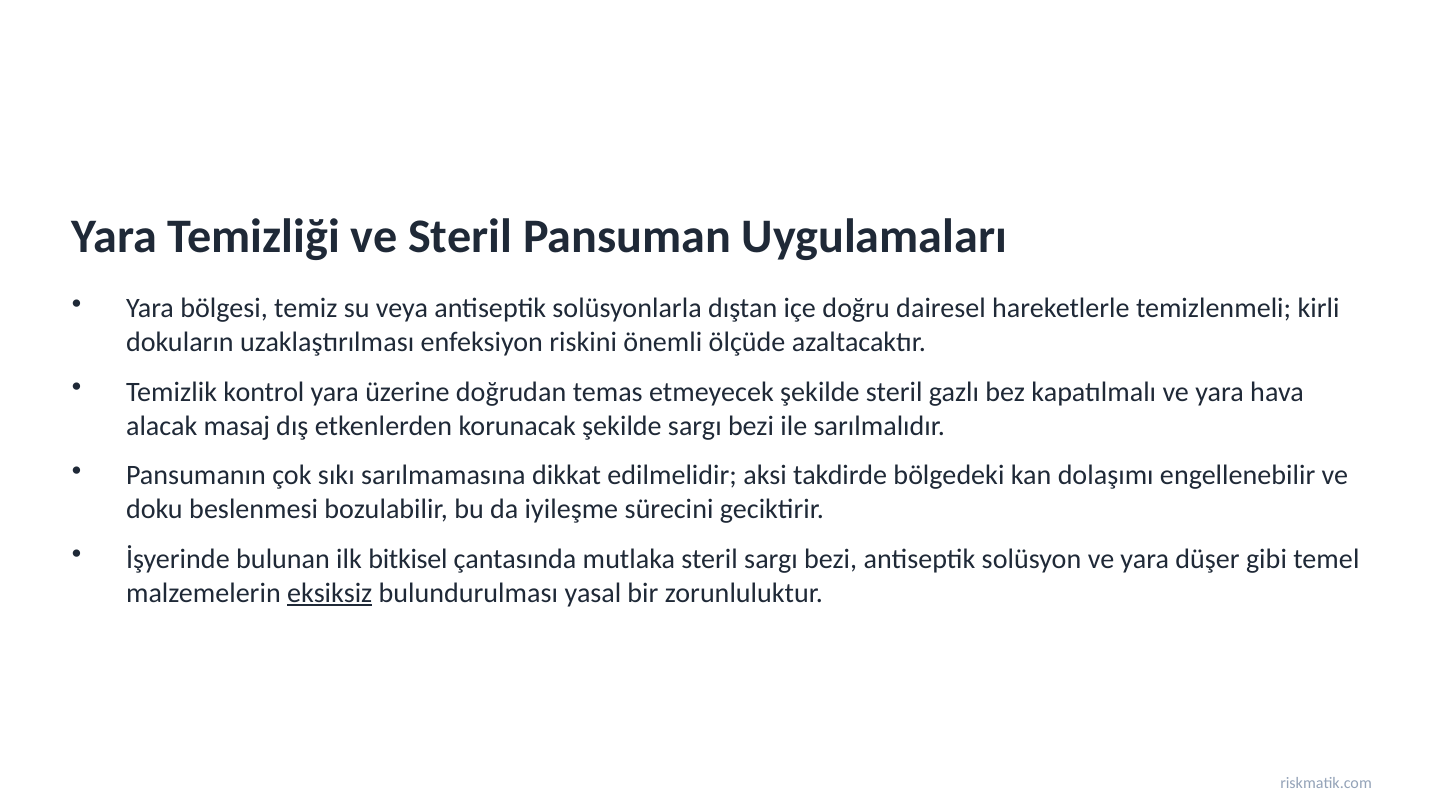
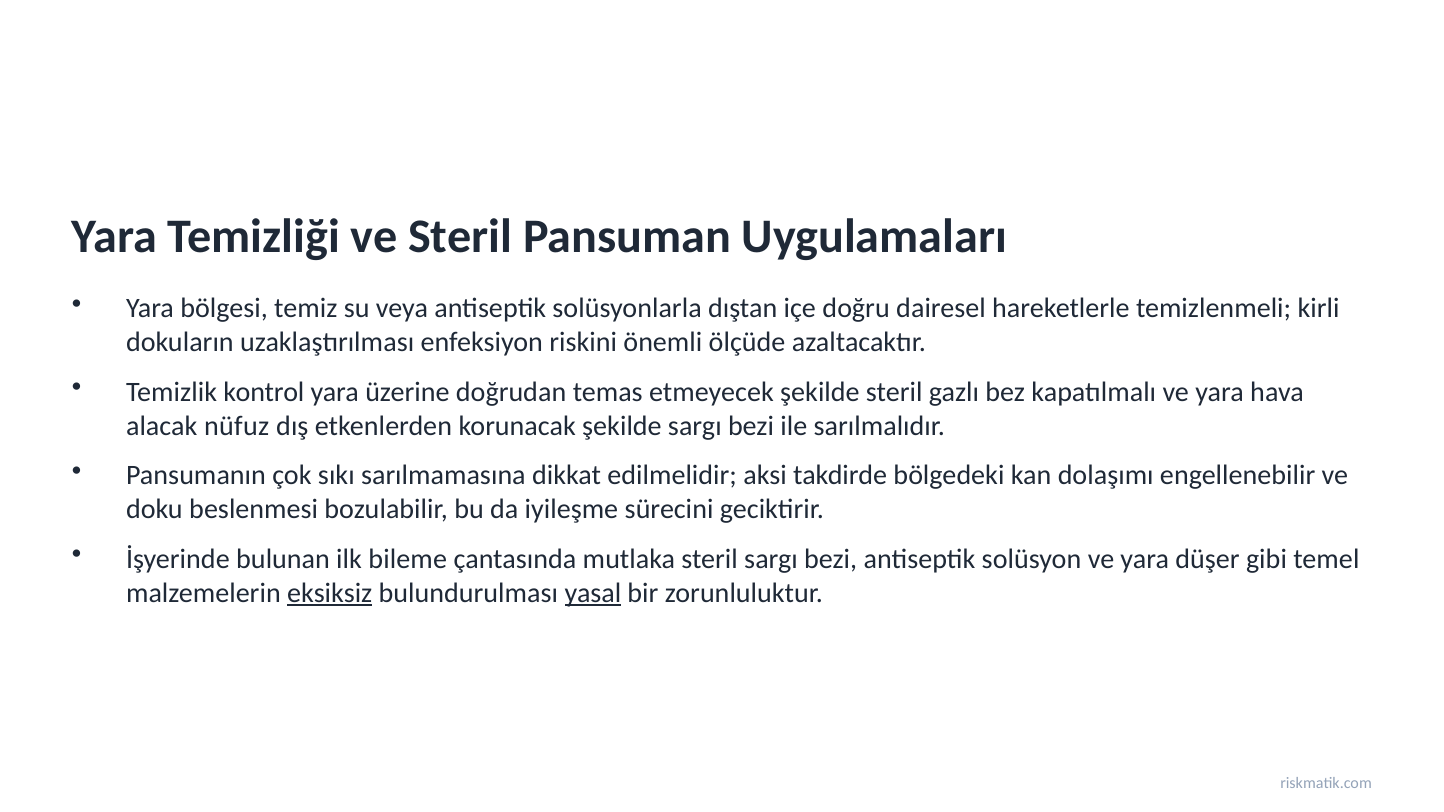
masaj: masaj -> nüfuz
bitkisel: bitkisel -> bileme
yasal underline: none -> present
